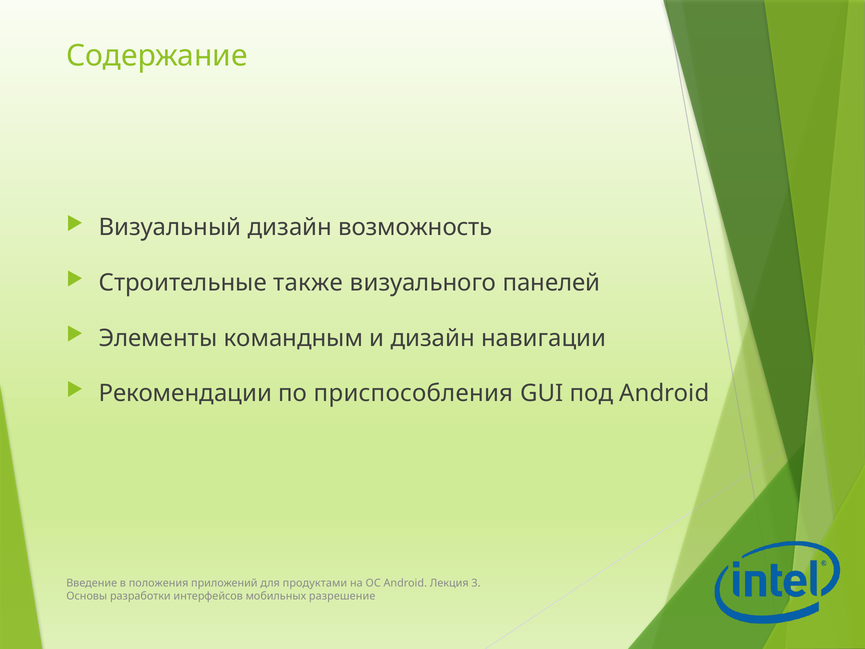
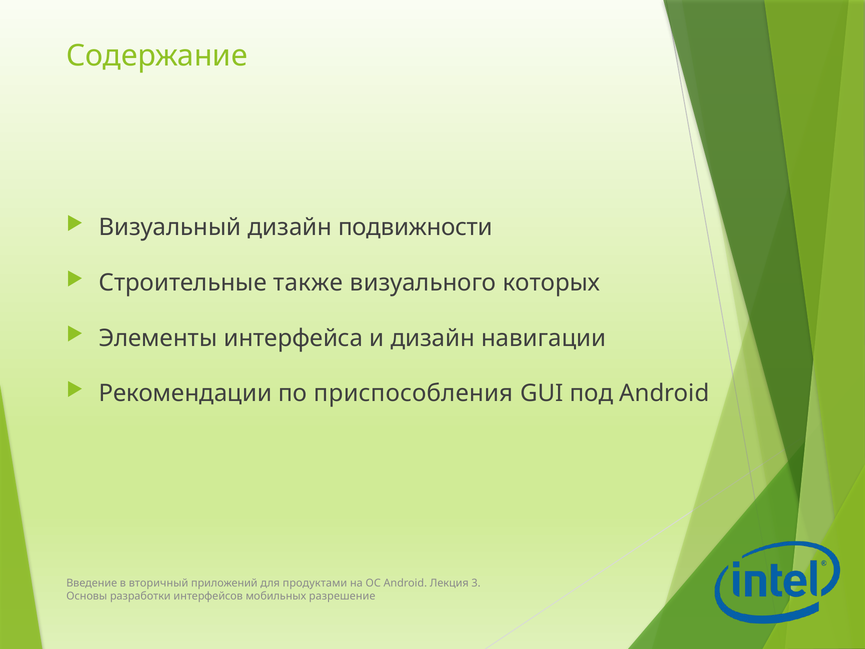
возможность: возможность -> подвижности
панелей: панелей -> которых
командным: командным -> интерфейса
положения: положения -> вторичный
